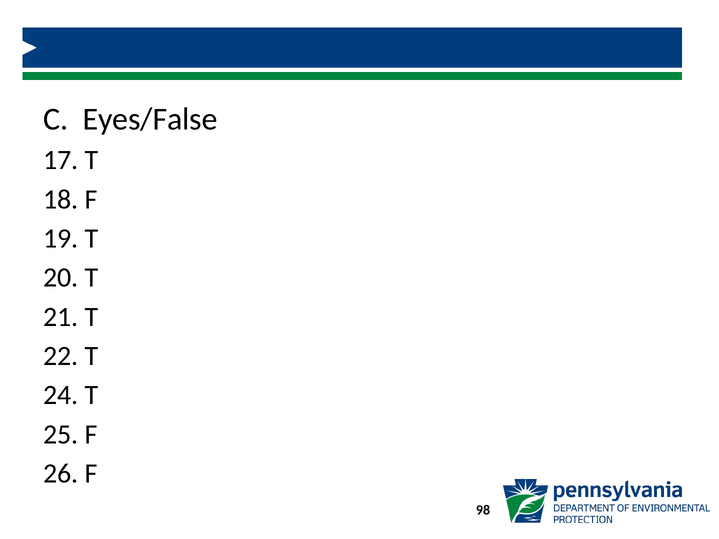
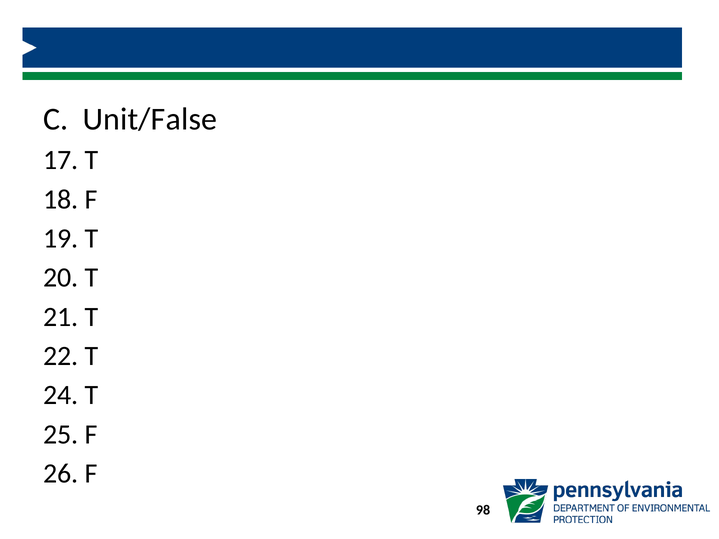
Eyes/False: Eyes/False -> Unit/False
